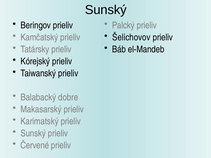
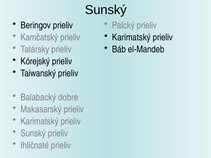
Šelichovov at (131, 37): Šelichovov -> Karimatský
Červené: Červené -> Ihličnaté
